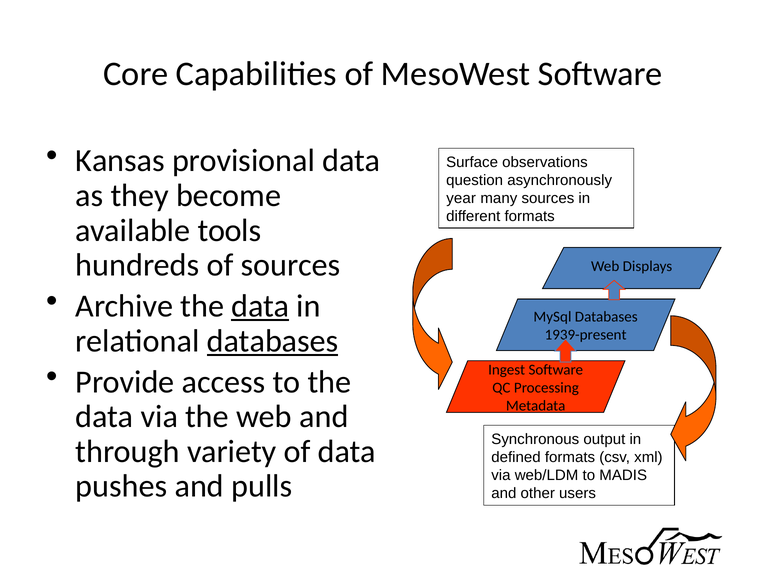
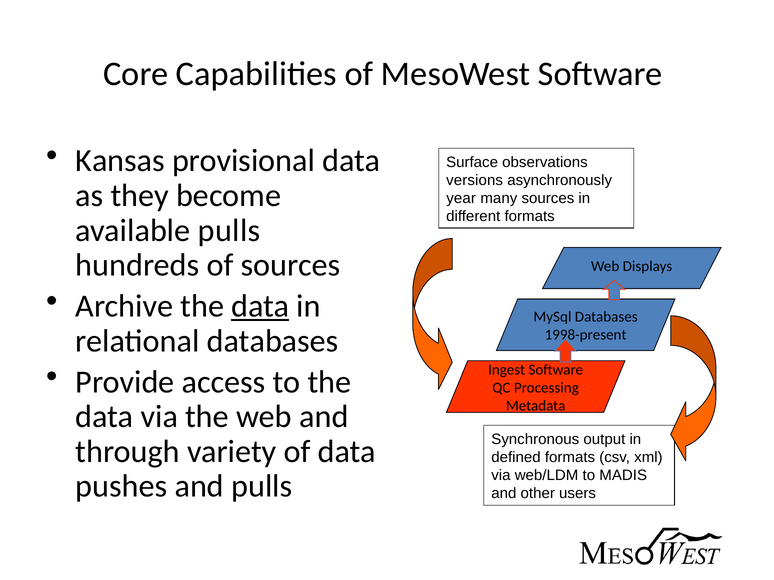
question: question -> versions
available tools: tools -> pulls
databases at (273, 341) underline: present -> none
1939-present: 1939-present -> 1998-present
